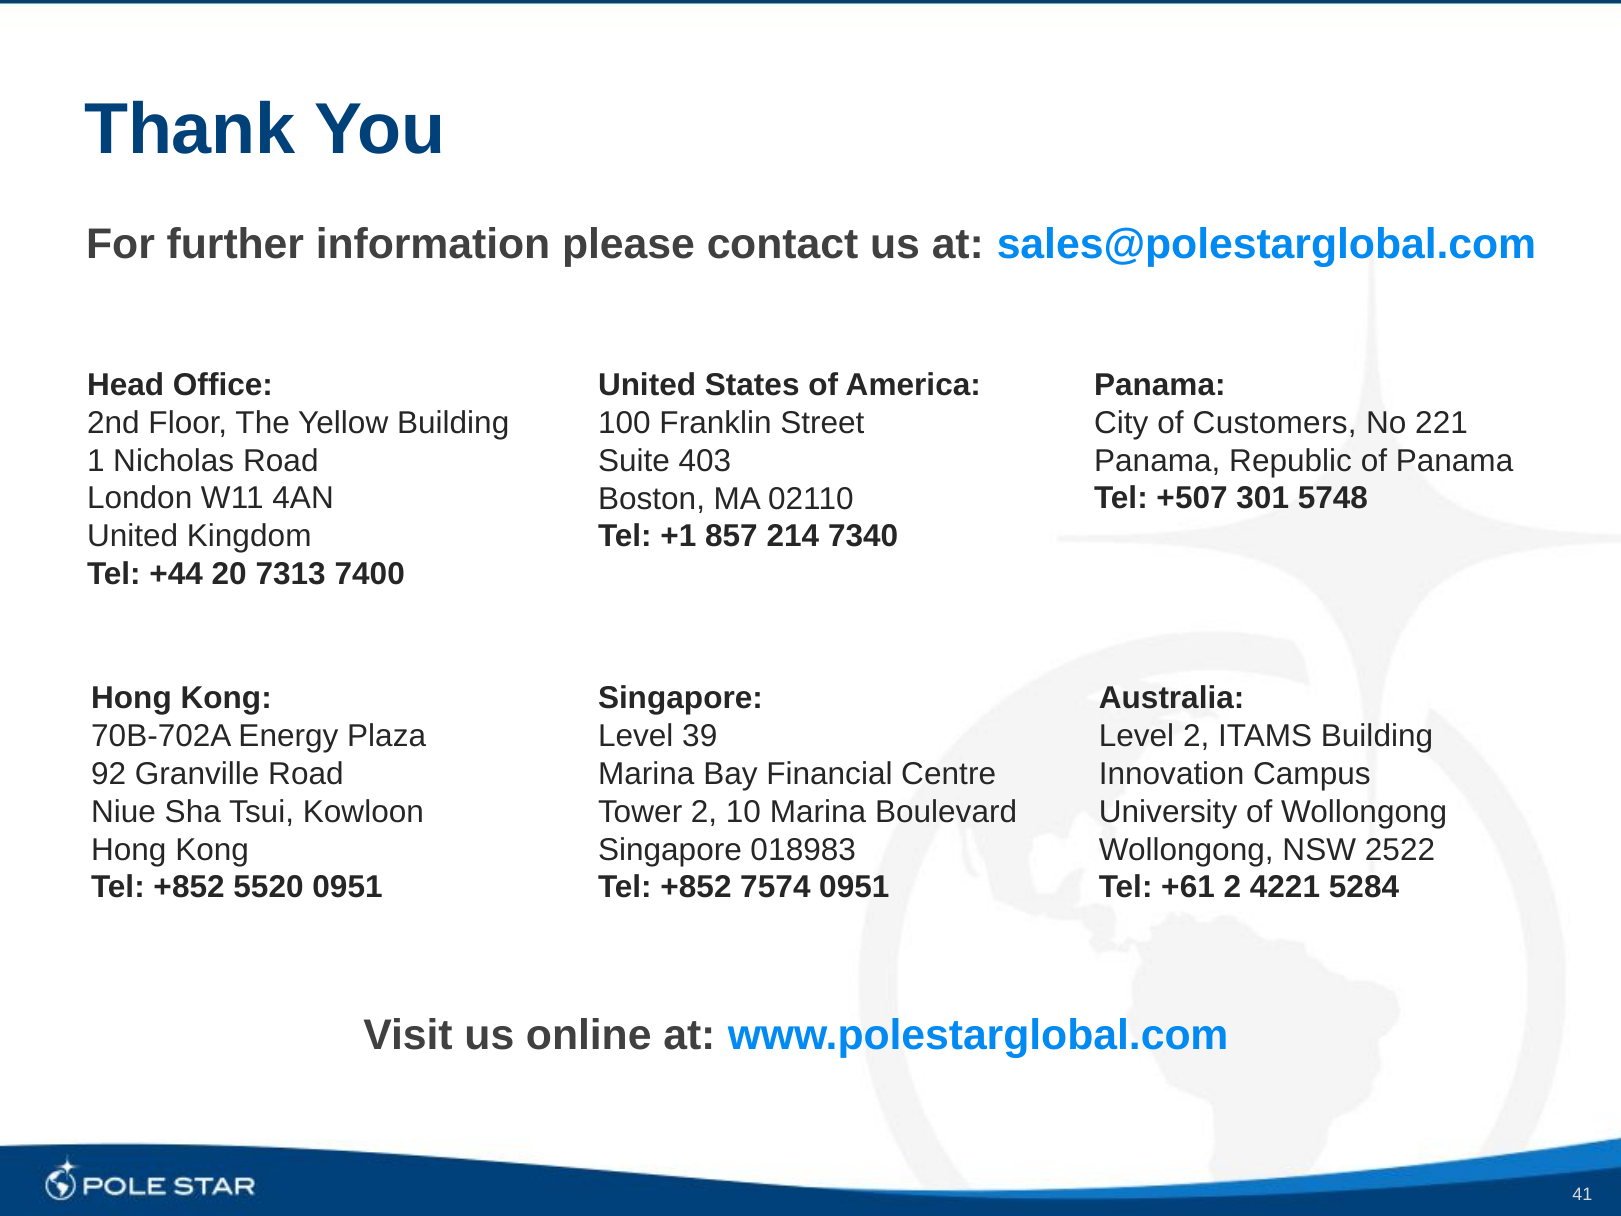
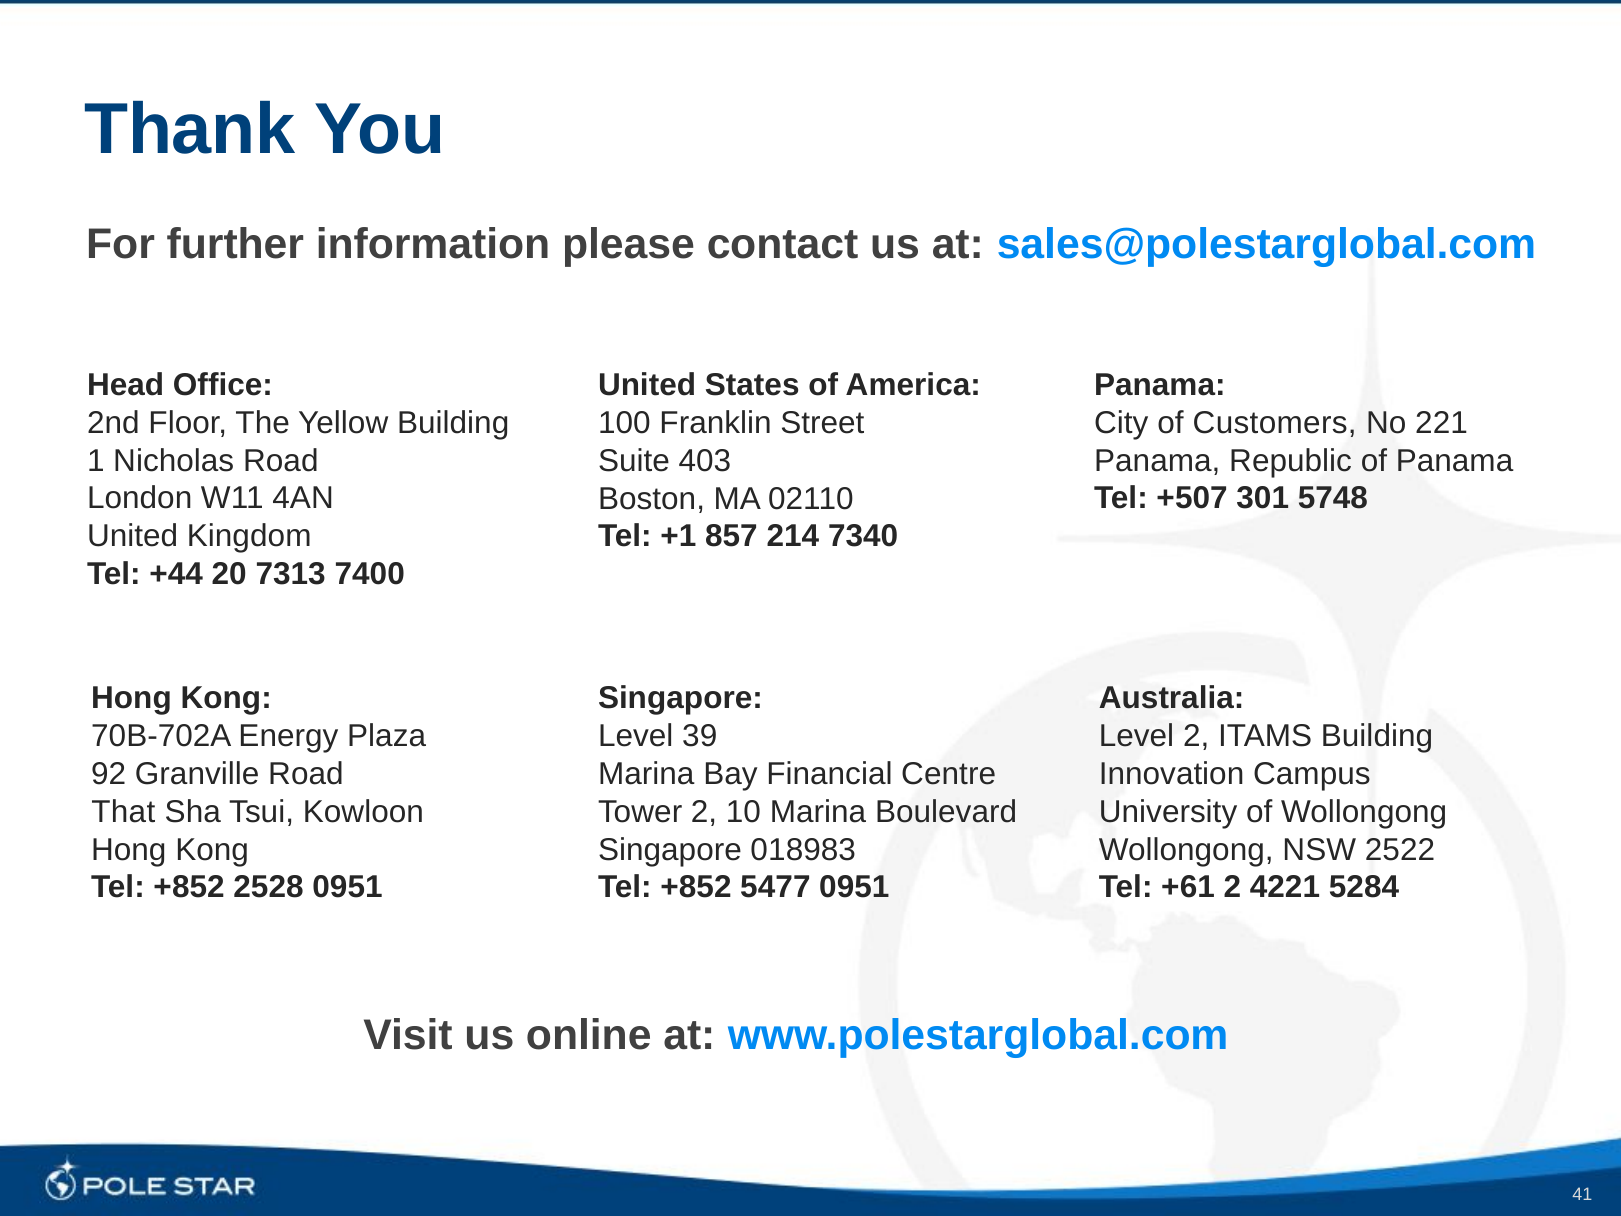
Niue: Niue -> That
5520: 5520 -> 2528
7574: 7574 -> 5477
